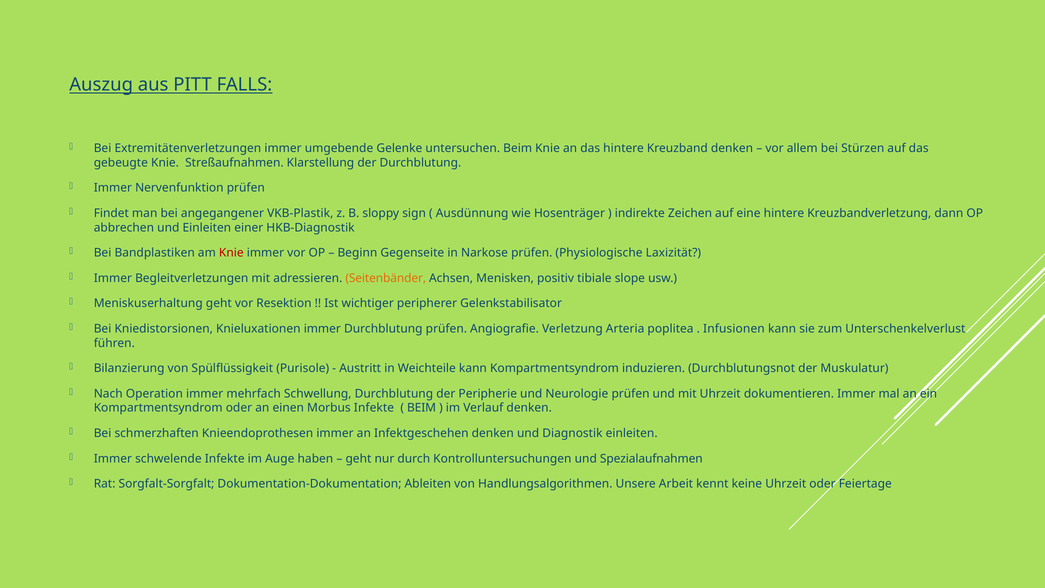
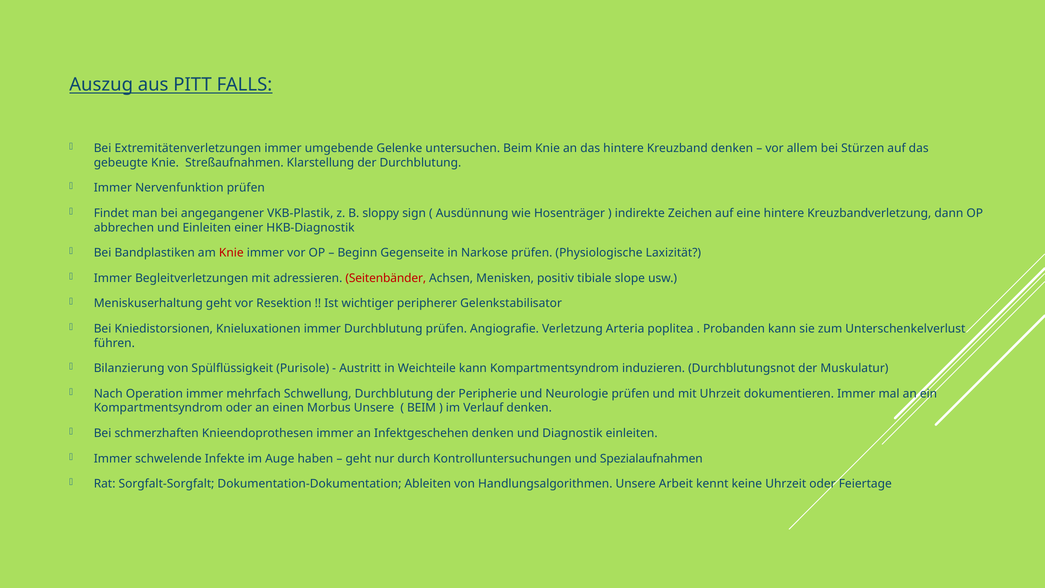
Seitenbänder colour: orange -> red
Infusionen: Infusionen -> Probanden
Morbus Infekte: Infekte -> Unsere
